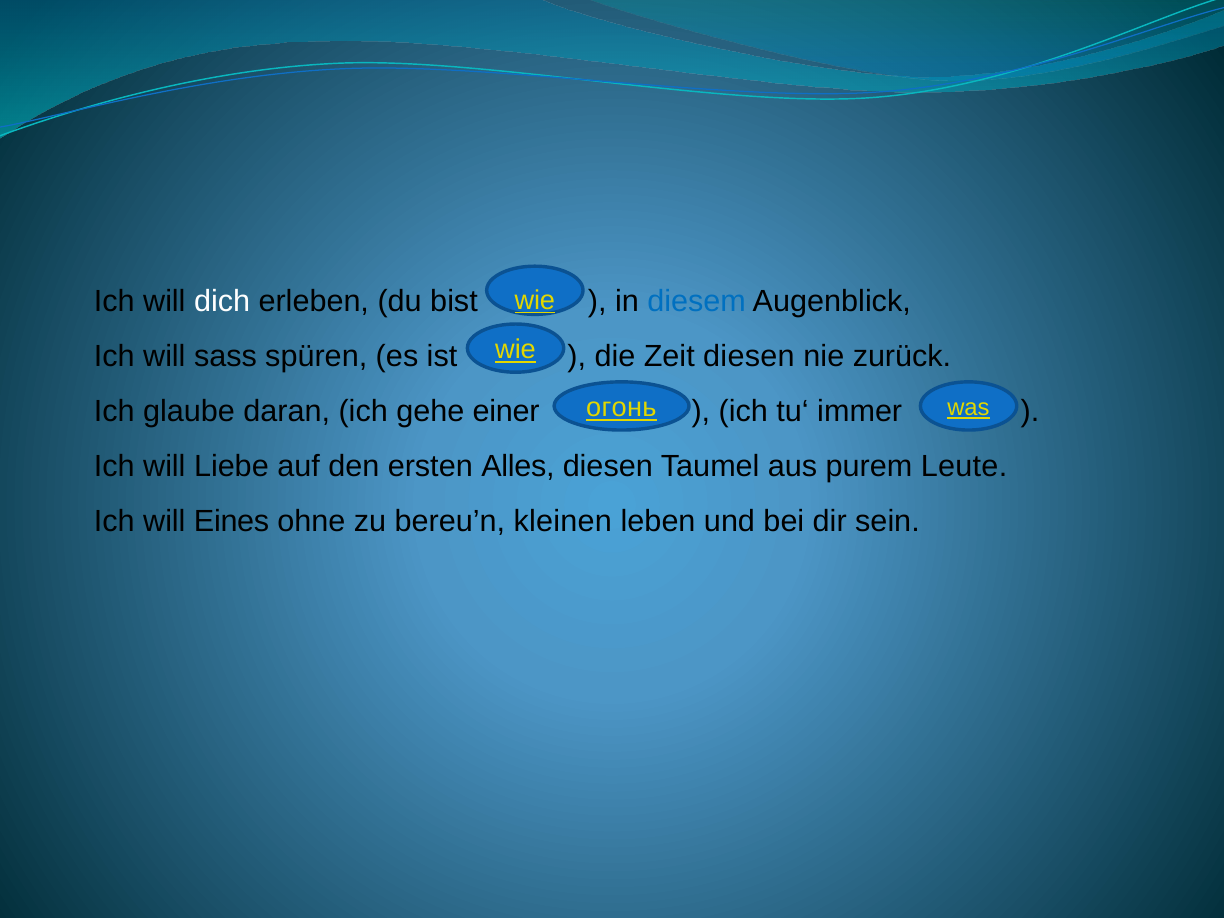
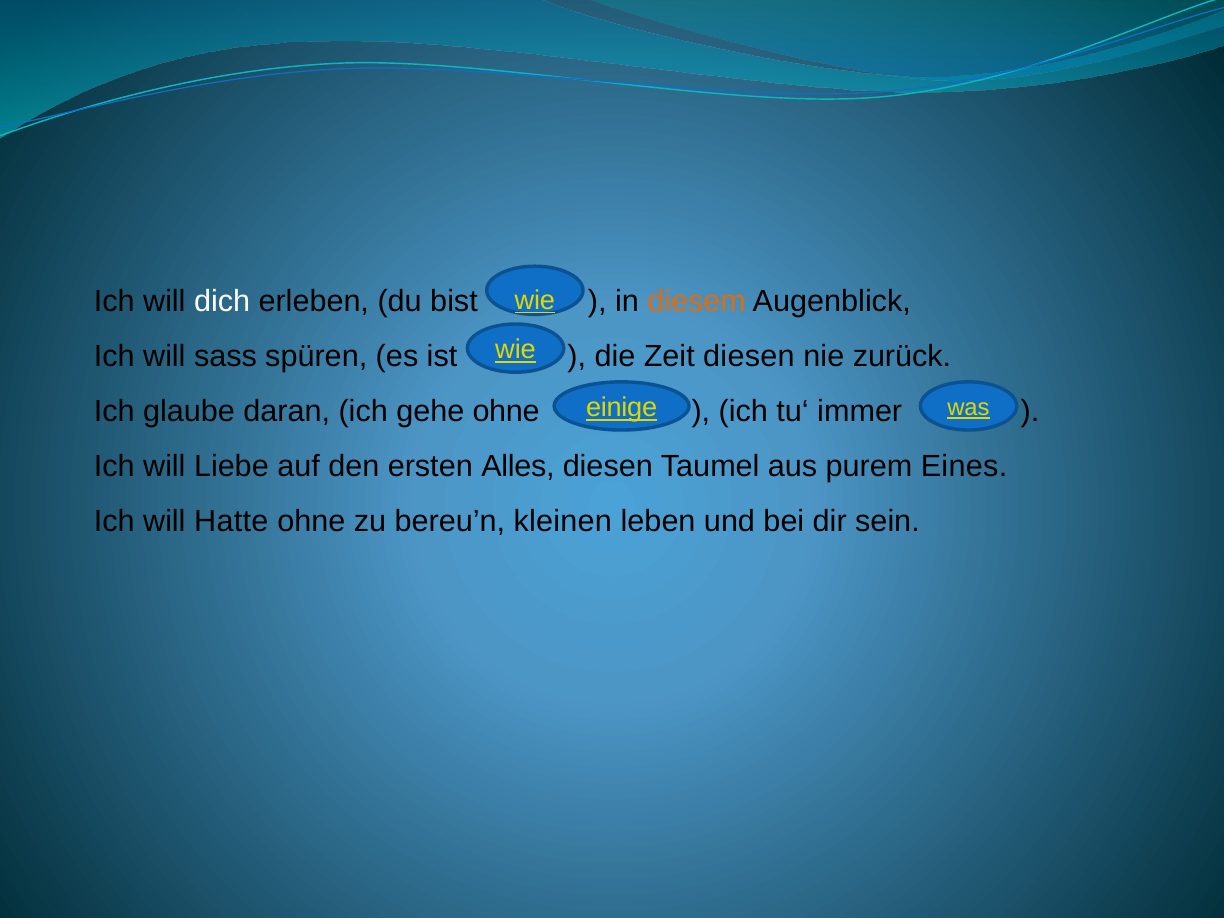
diesem colour: blue -> orange
огонь: огонь -> einige
gehe einer: einer -> ohne
Leute: Leute -> Eines
Eines: Eines -> Hatte
